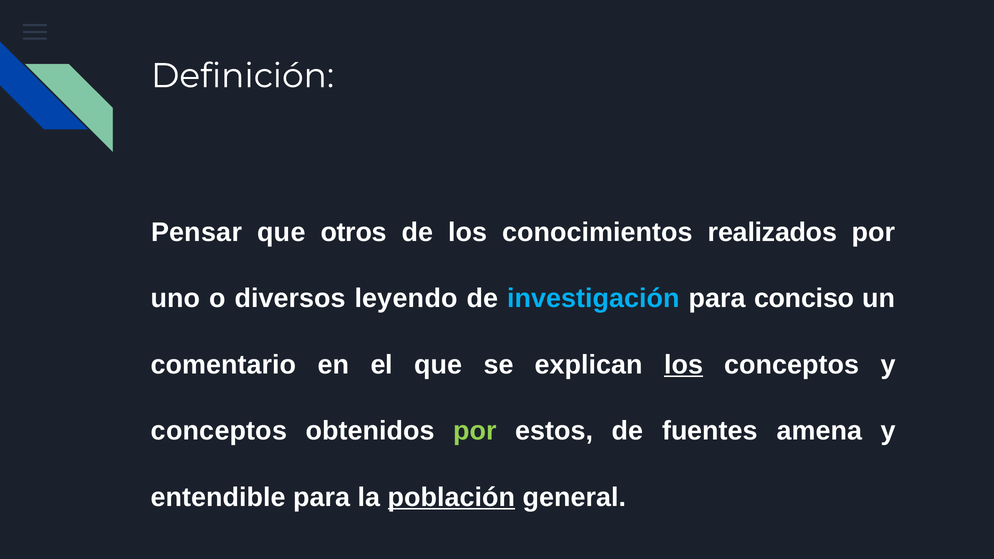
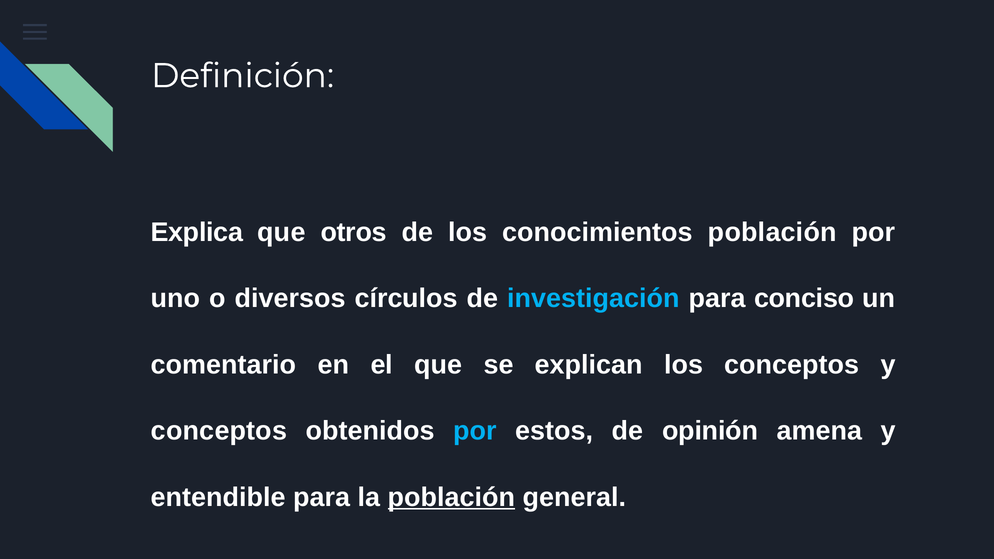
Pensar: Pensar -> Explica
conocimientos realizados: realizados -> población
leyendo: leyendo -> círculos
los at (684, 365) underline: present -> none
por at (475, 431) colour: light green -> light blue
fuentes: fuentes -> opinión
